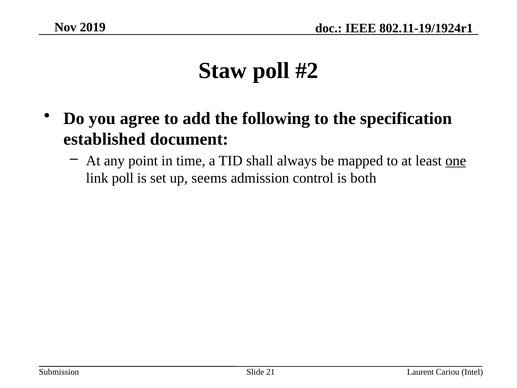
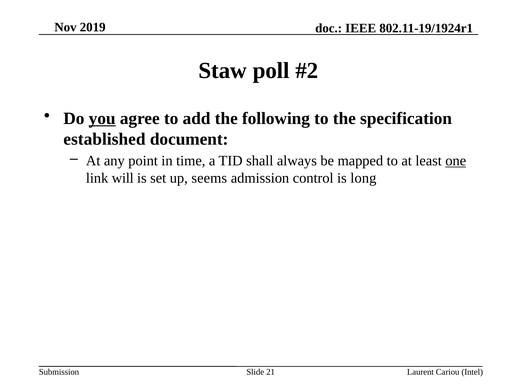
you underline: none -> present
link poll: poll -> will
both: both -> long
